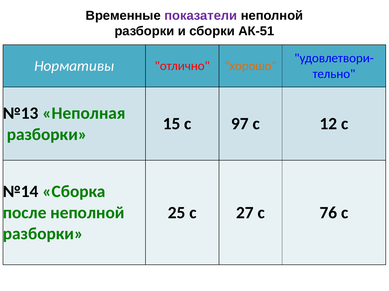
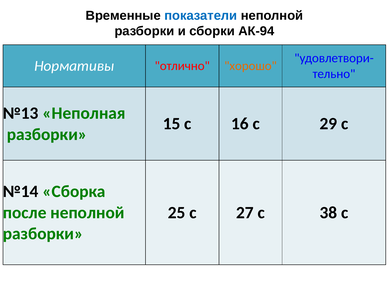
показатели colour: purple -> blue
АК-51: АК-51 -> АК-94
97: 97 -> 16
12: 12 -> 29
76: 76 -> 38
